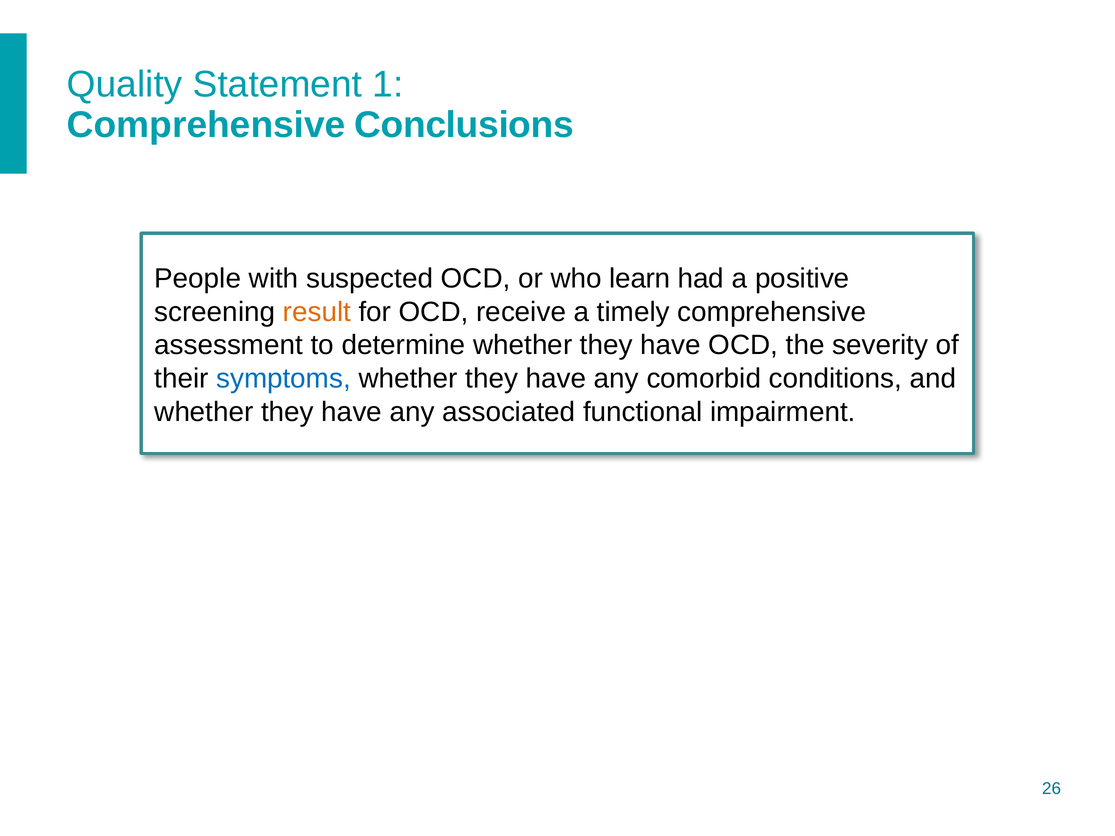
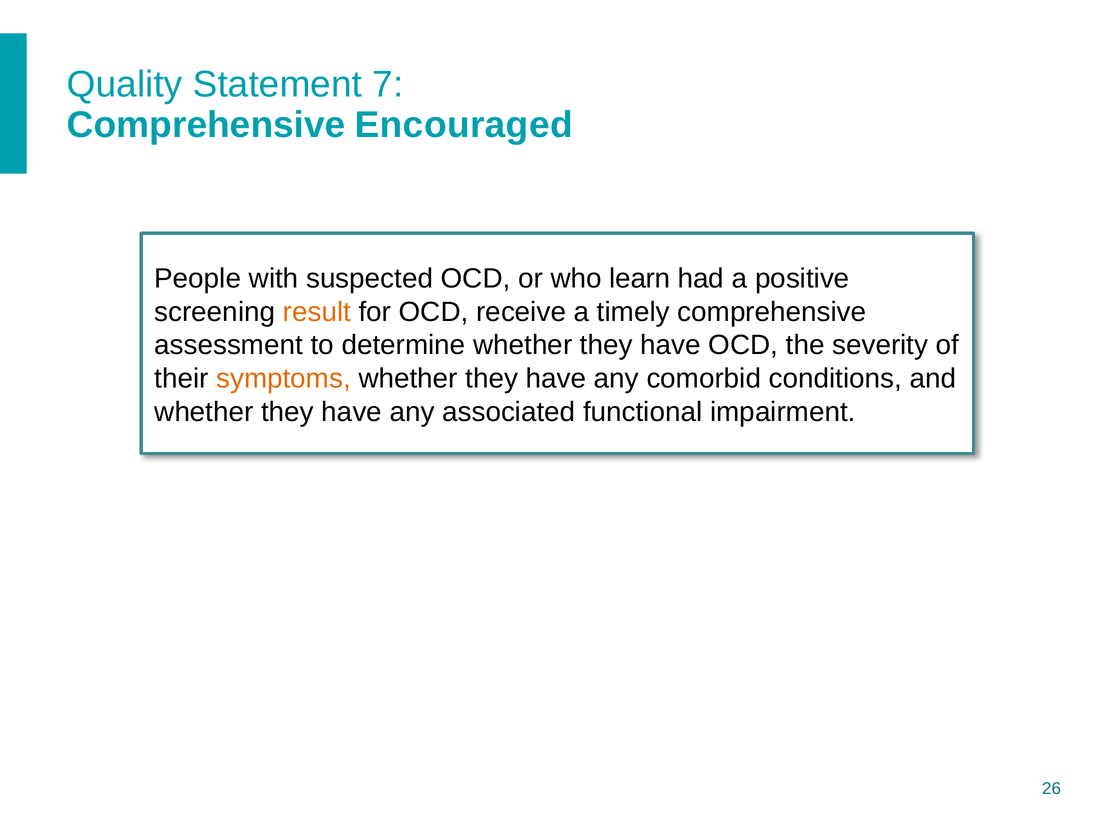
1: 1 -> 7
Conclusions: Conclusions -> Encouraged
symptoms colour: blue -> orange
